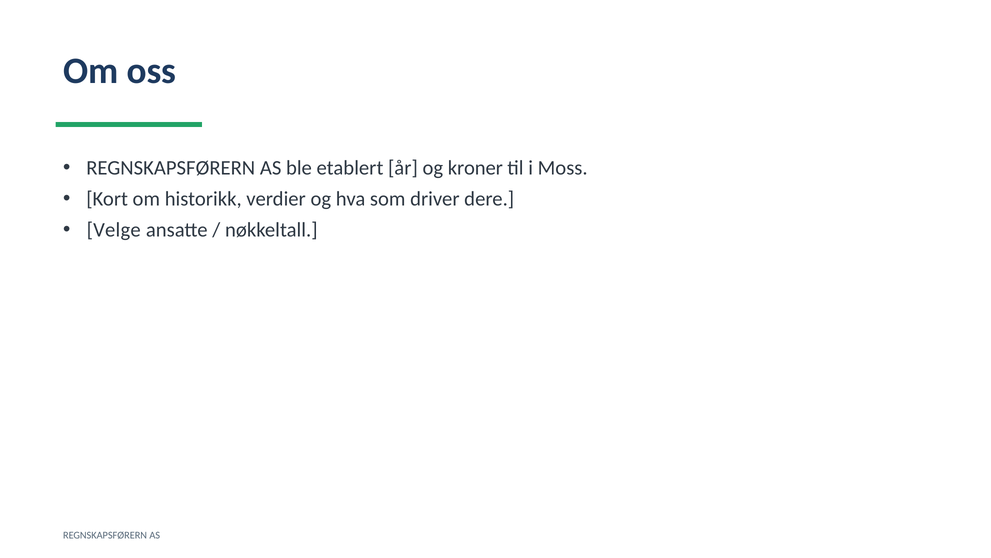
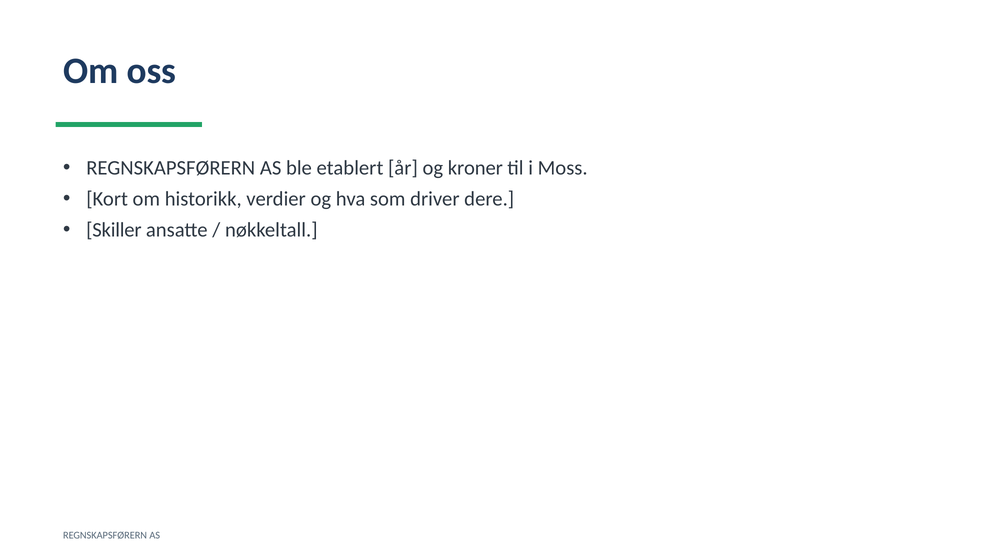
Velge: Velge -> Skiller
